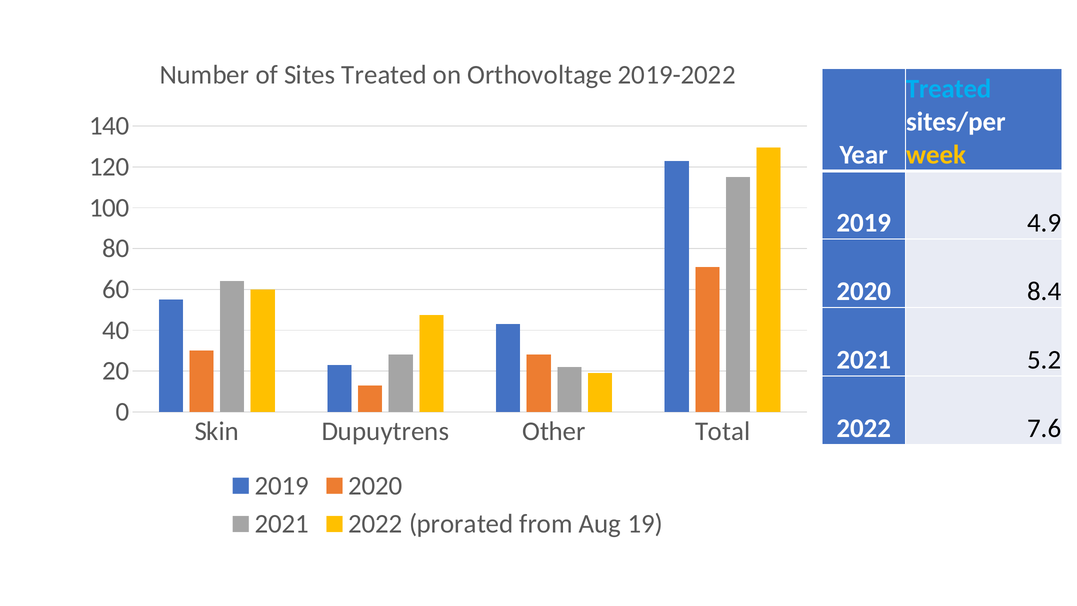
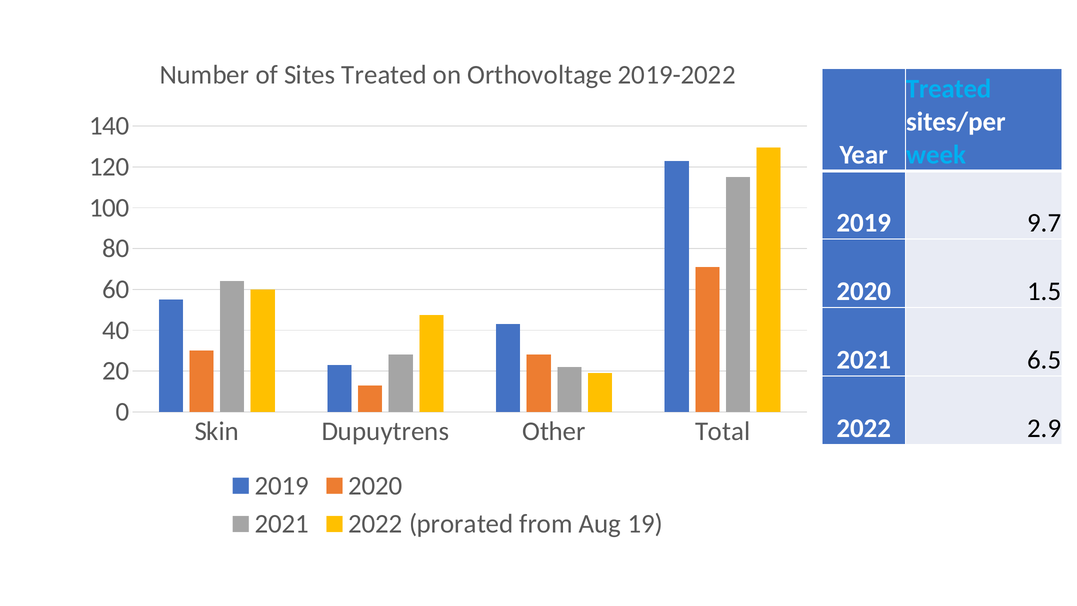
week colour: yellow -> light blue
4.9: 4.9 -> 9.7
8.4: 8.4 -> 1.5
5.2: 5.2 -> 6.5
7.6: 7.6 -> 2.9
